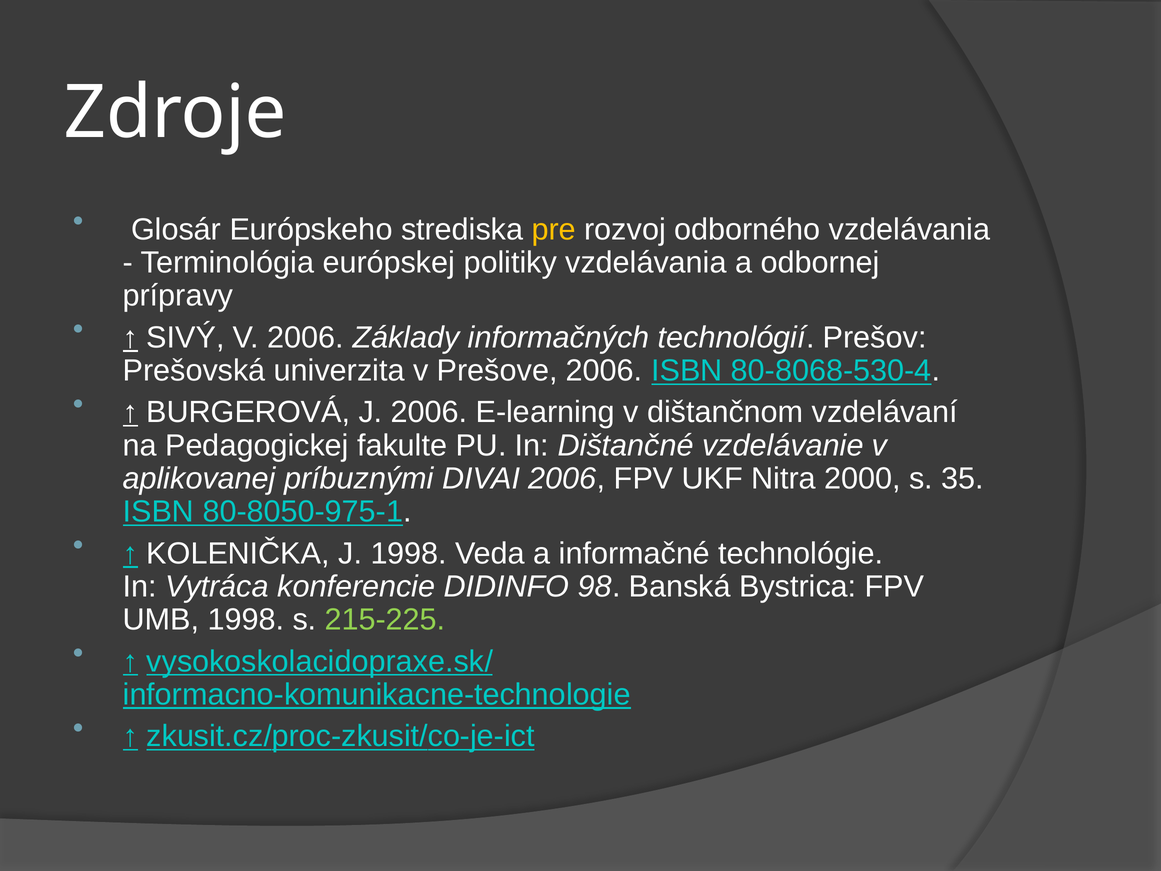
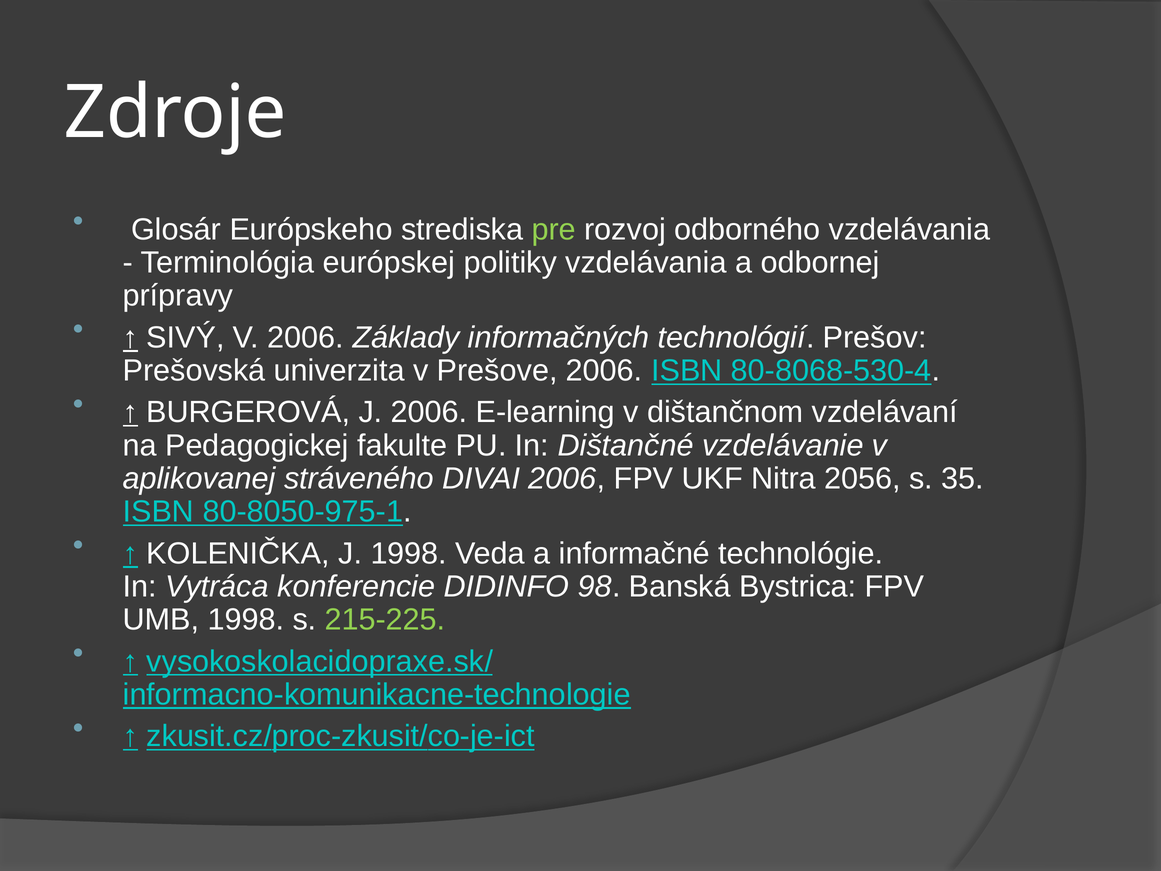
pre colour: yellow -> light green
príbuznými: príbuznými -> stráveného
2000: 2000 -> 2056
